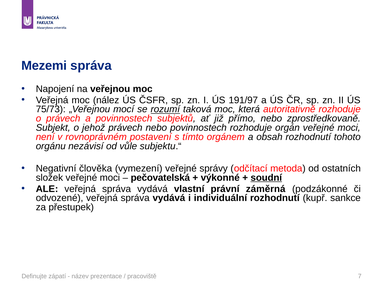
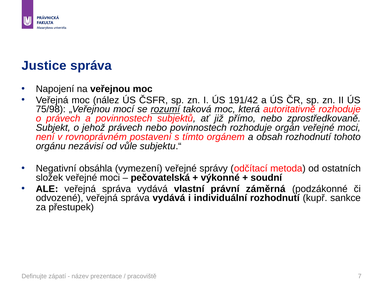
Mezemi: Mezemi -> Justice
191/97: 191/97 -> 191/42
75/73: 75/73 -> 75/98
člověka: člověka -> obsáhla
soudní underline: present -> none
